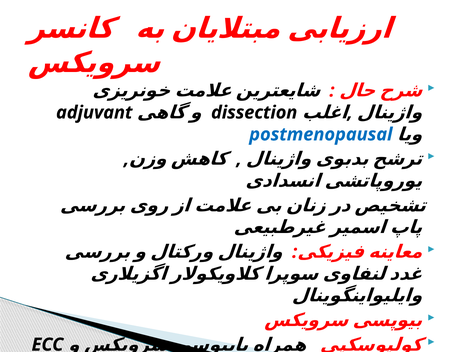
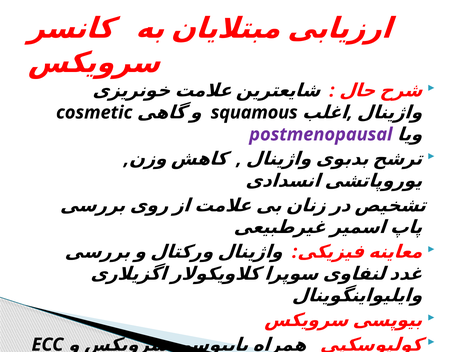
adjuvant: adjuvant -> cosmetic
dissection: dissection -> squamous
postmenopausal colour: blue -> purple
